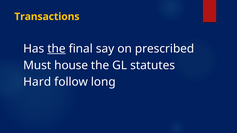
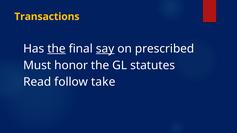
say underline: none -> present
house: house -> honor
Hard: Hard -> Read
long: long -> take
